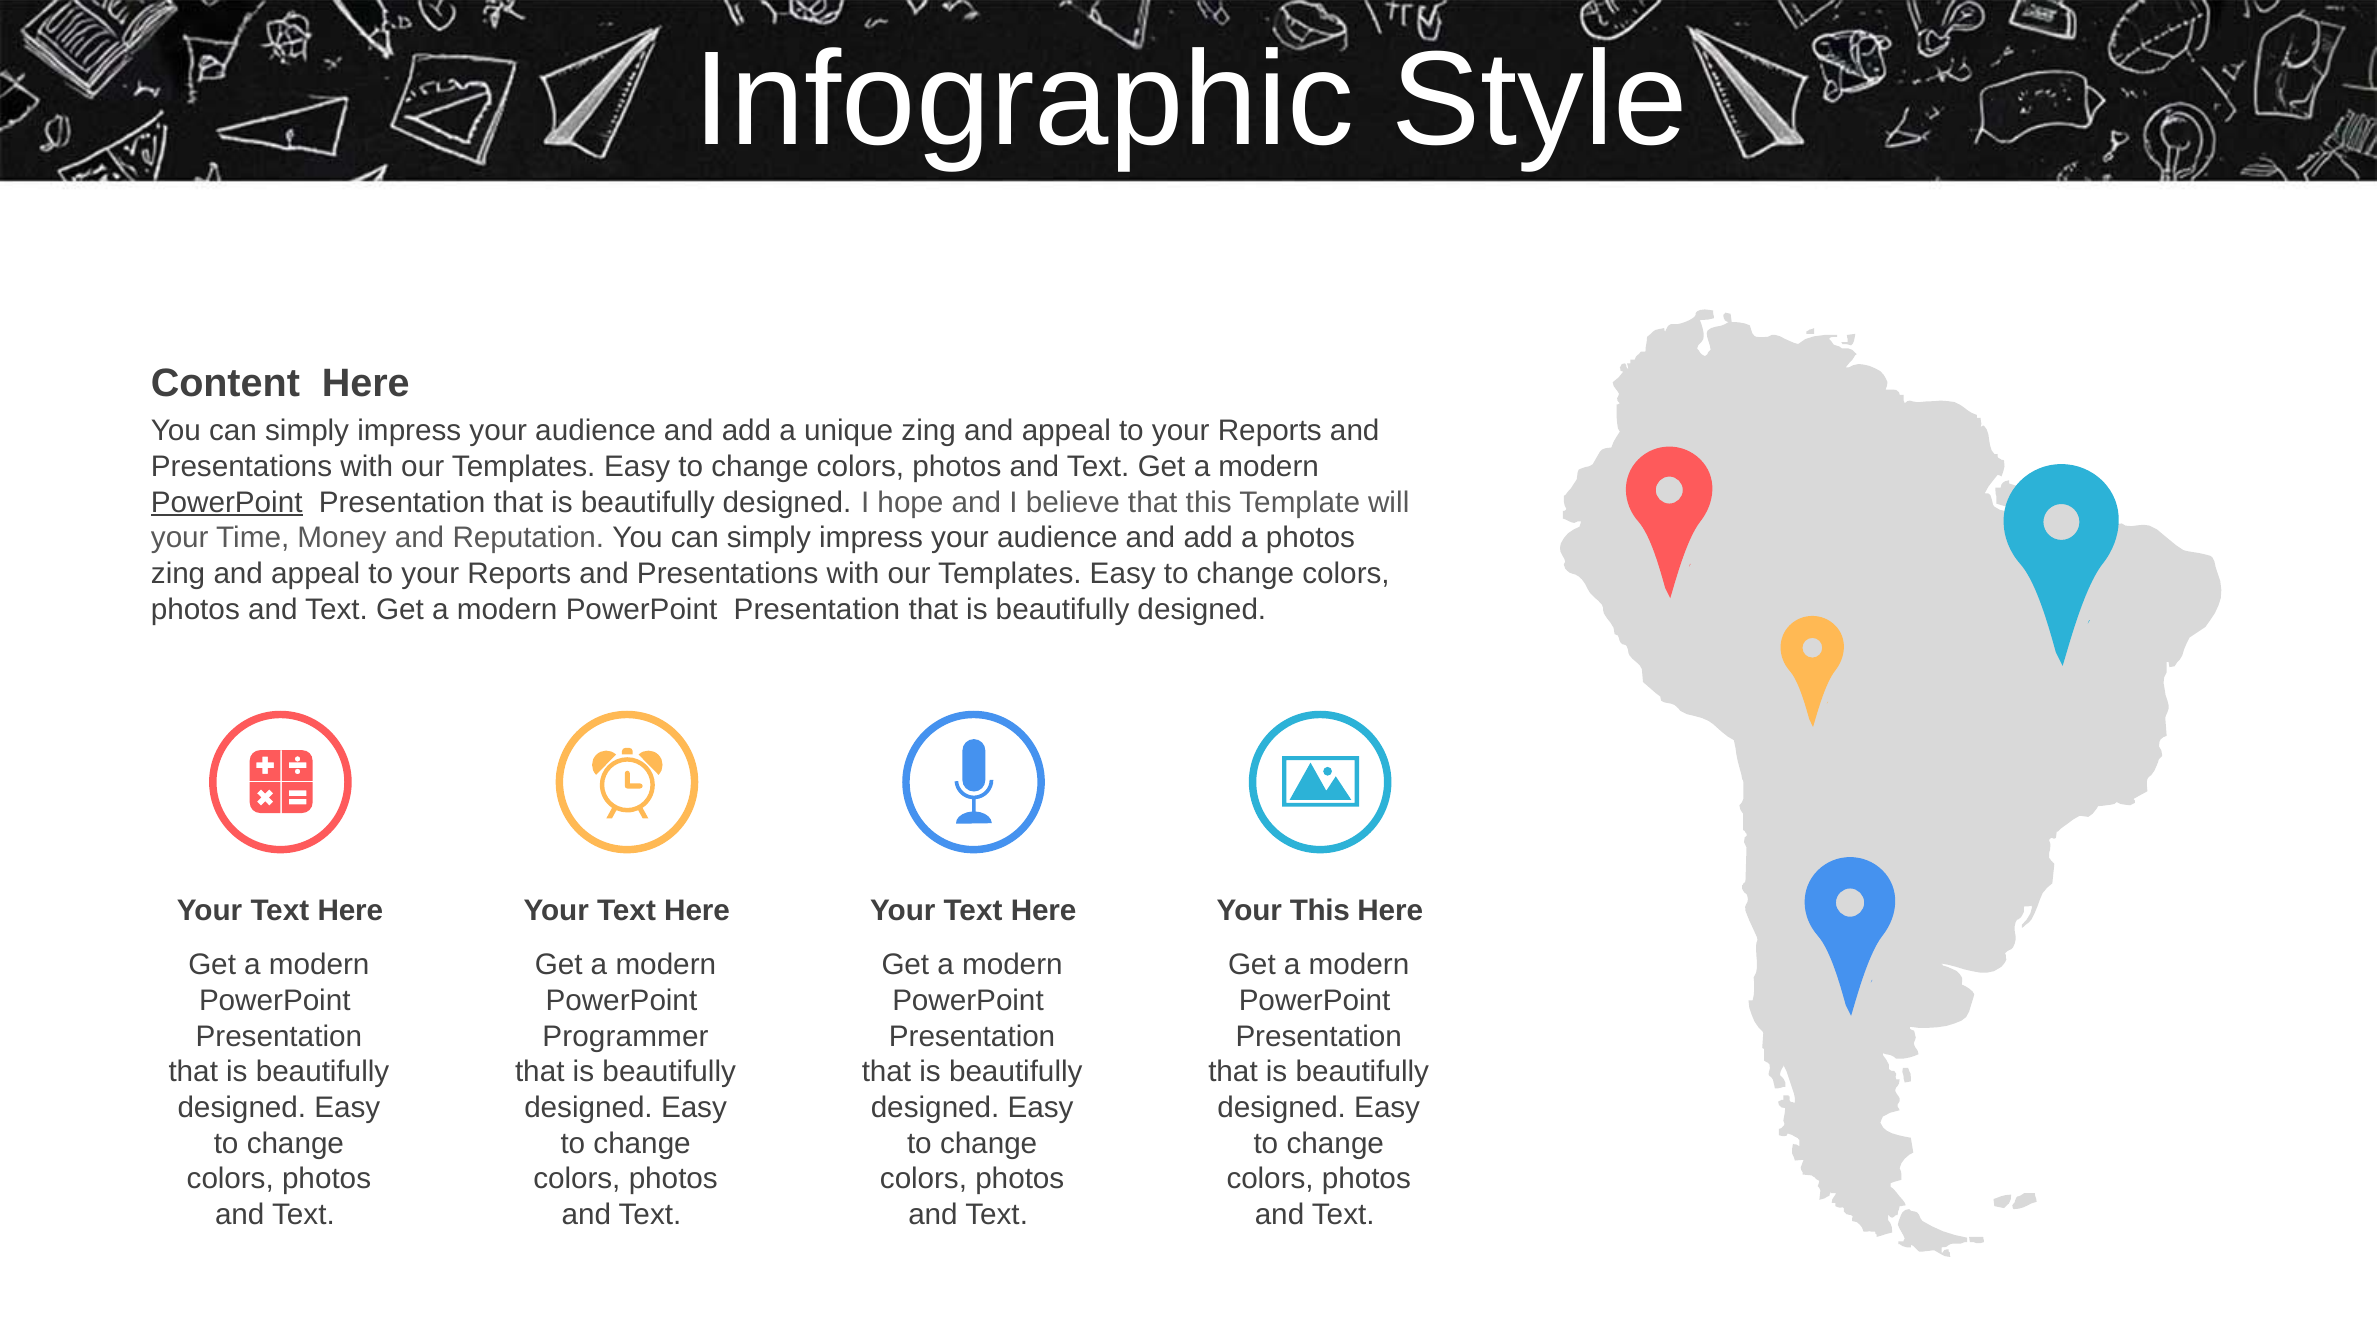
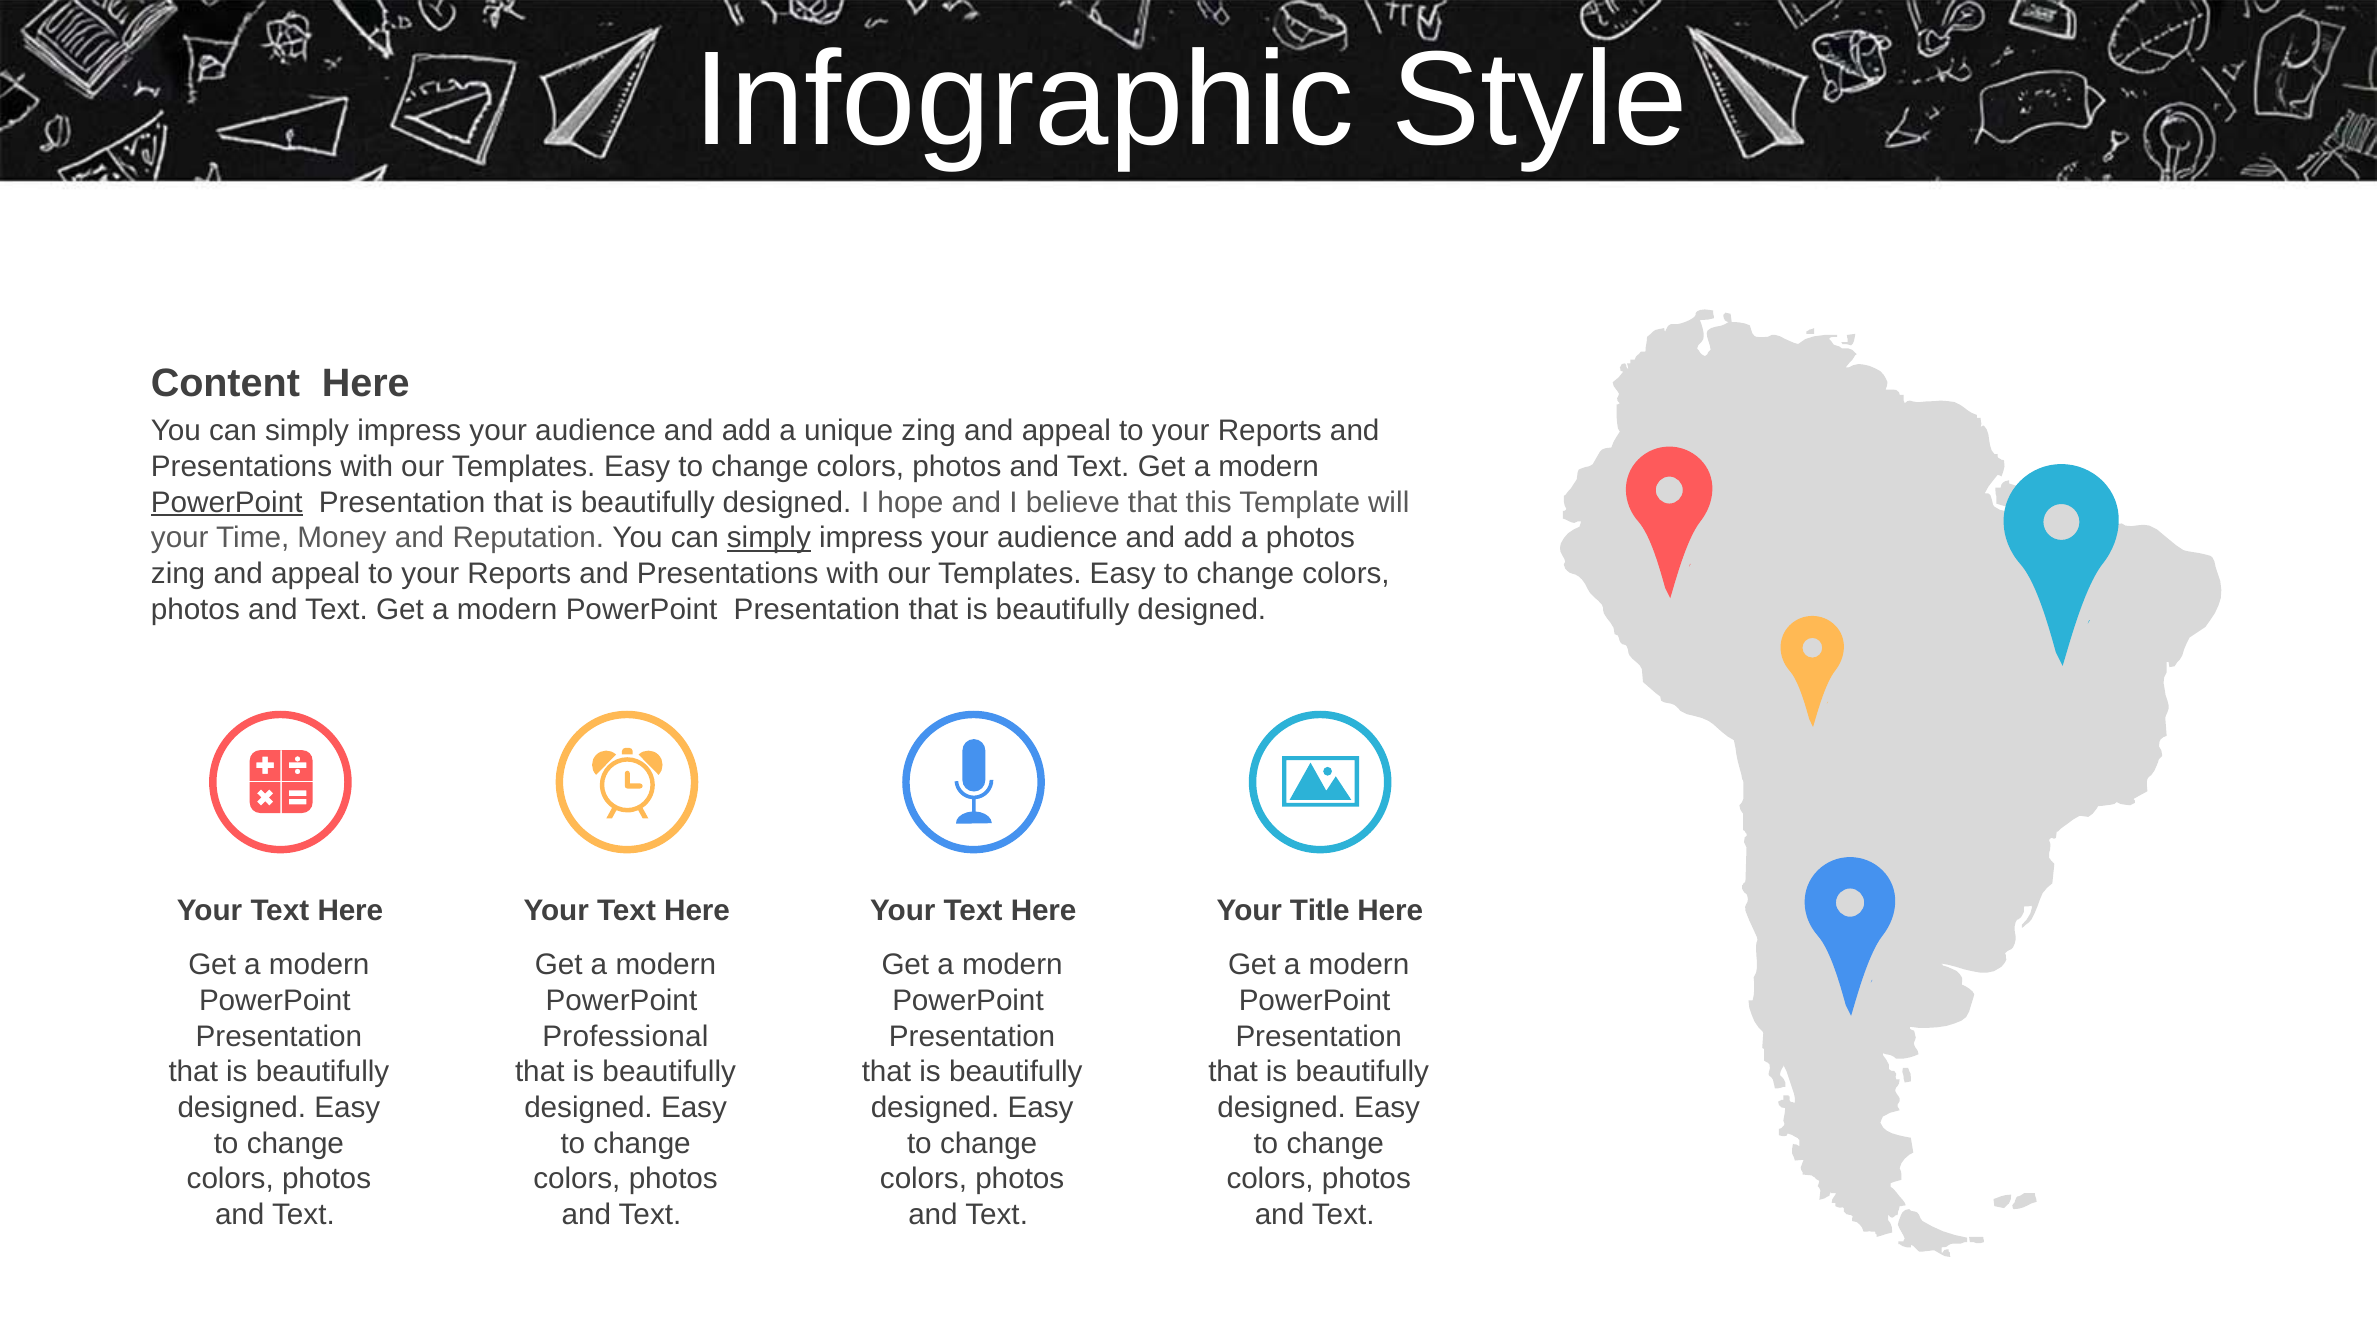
simply at (769, 538) underline: none -> present
Your This: This -> Title
Programmer: Programmer -> Professional
